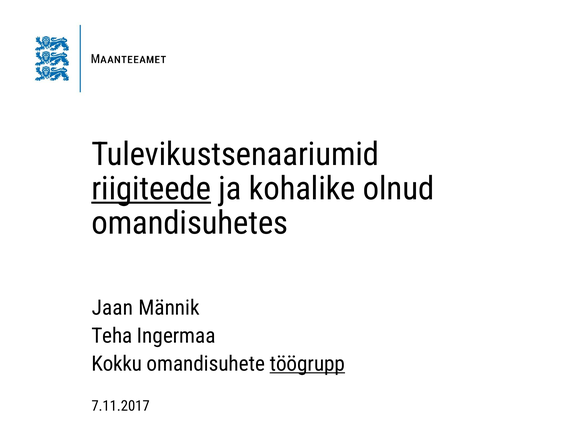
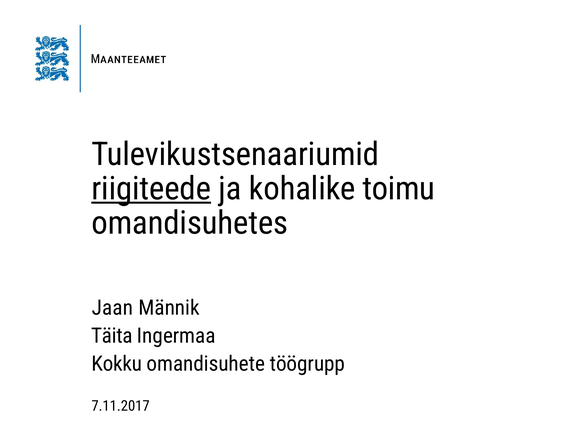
olnud: olnud -> toimu
Teha: Teha -> Täita
töögrupp underline: present -> none
